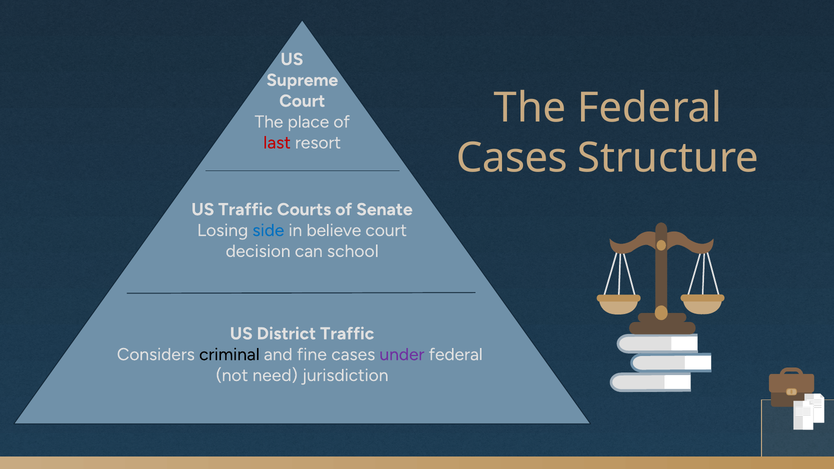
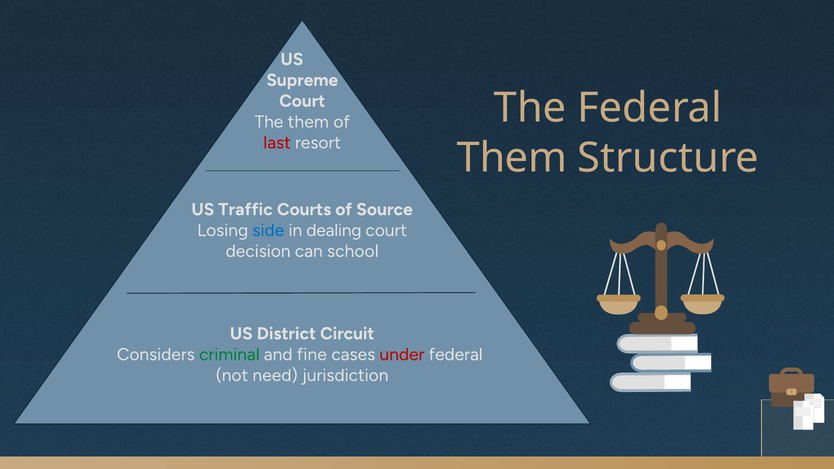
The place: place -> them
Cases at (512, 158): Cases -> Them
Senate: Senate -> Source
believe: believe -> dealing
District Traffic: Traffic -> Circuit
criminal colour: black -> green
under colour: purple -> red
